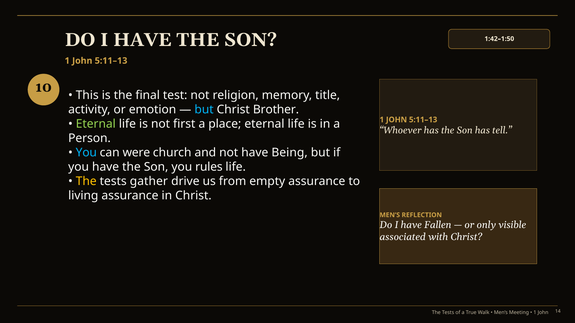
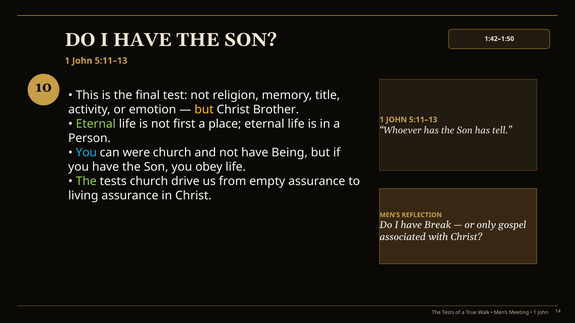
but at (204, 110) colour: light blue -> yellow
rules: rules -> obey
The at (86, 182) colour: yellow -> light green
tests gather: gather -> church
Fallen: Fallen -> Break
visible: visible -> gospel
